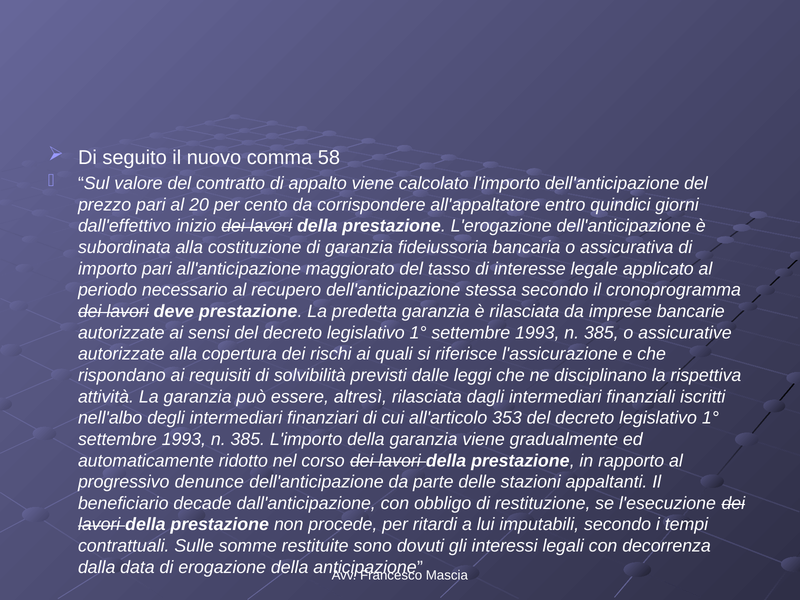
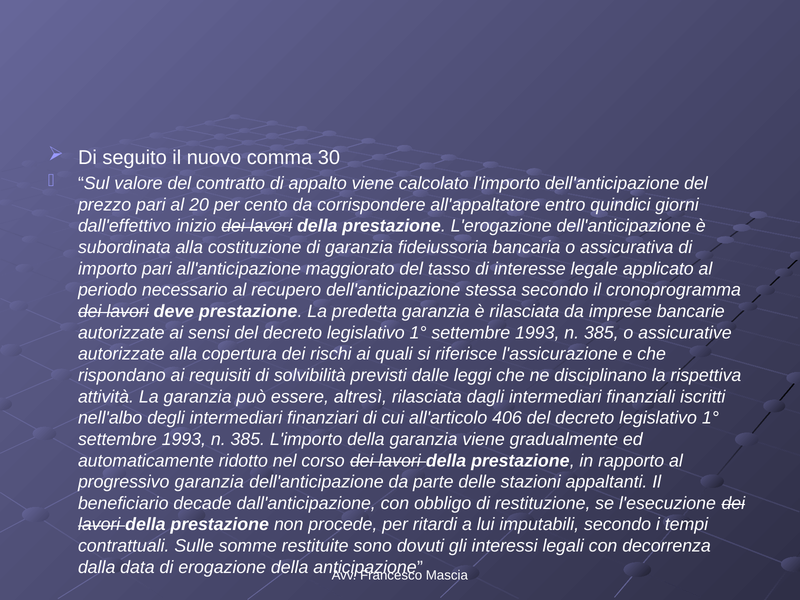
58: 58 -> 30
353: 353 -> 406
progressivo denunce: denunce -> garanzia
